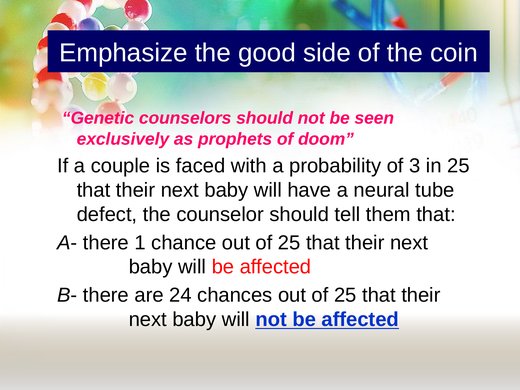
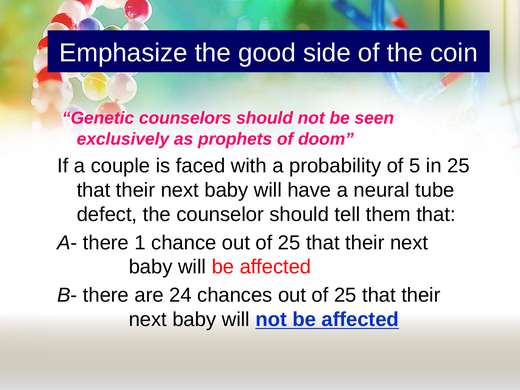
3: 3 -> 5
